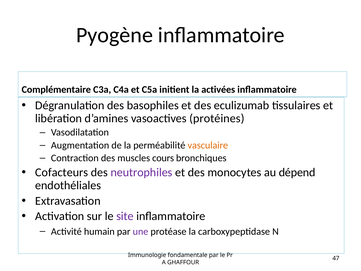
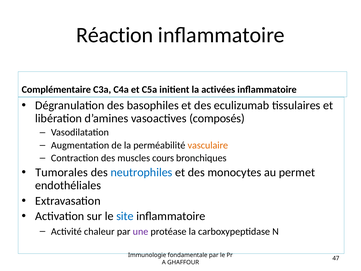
Pyogène: Pyogène -> Réaction
protéines: protéines -> composés
Cofacteurs: Cofacteurs -> Tumorales
neutrophiles colour: purple -> blue
dépend: dépend -> permet
site colour: purple -> blue
humain: humain -> chaleur
